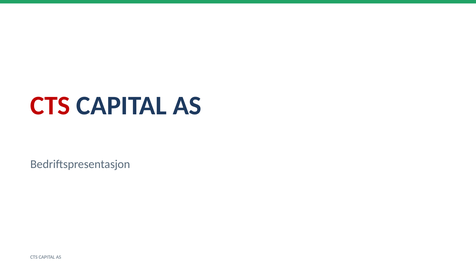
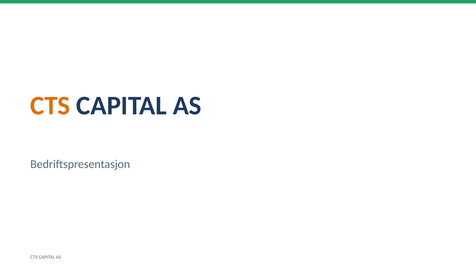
CTS at (50, 106) colour: red -> orange
